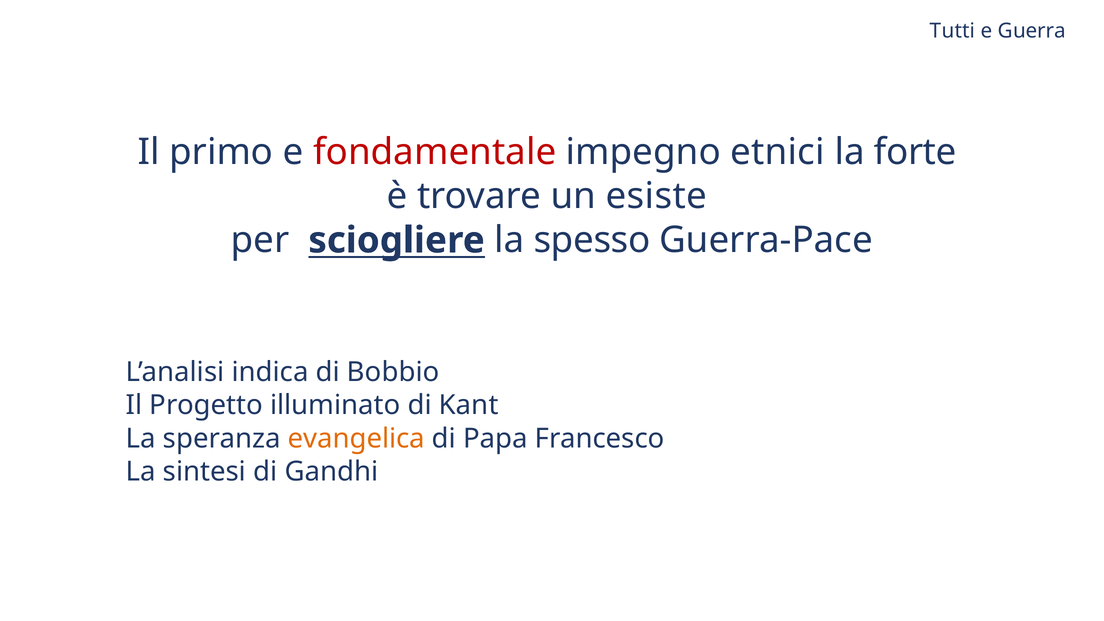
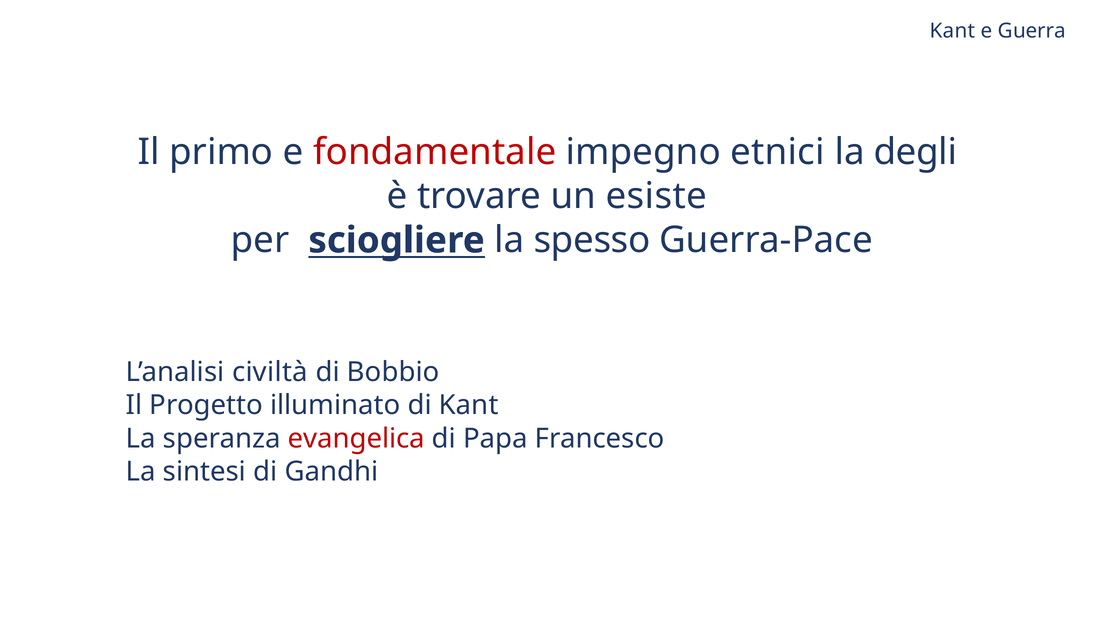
Tutti at (953, 31): Tutti -> Kant
forte: forte -> degli
indica: indica -> civiltà
evangelica colour: orange -> red
